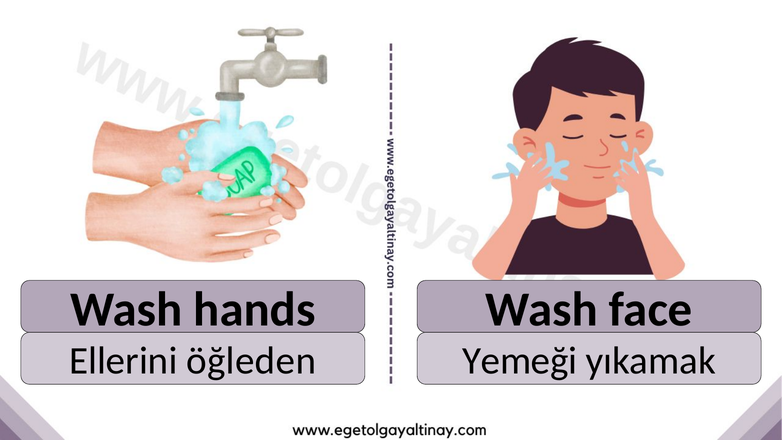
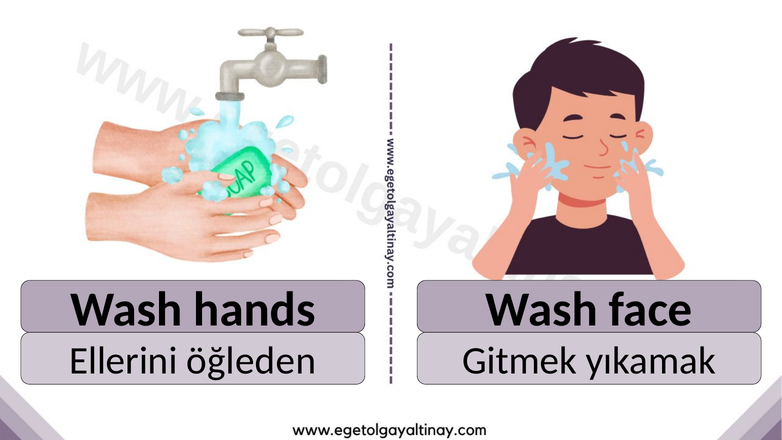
Yemeği: Yemeği -> Gitmek
